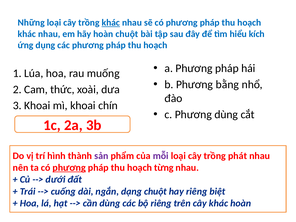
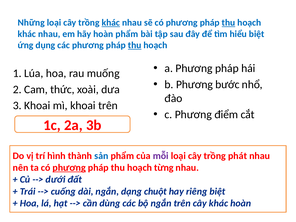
thu at (228, 23) underline: none -> present
hoàn chuột: chuột -> phẩm
hiểu kích: kích -> biệt
thu at (135, 45) underline: none -> present
bằng: bằng -> bước
khoai chín: chín -> trên
Phương dùng: dùng -> điểm
sản colour: purple -> blue
bộ riêng: riêng -> ngắn
